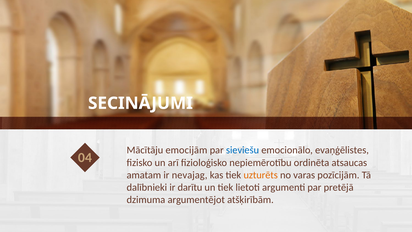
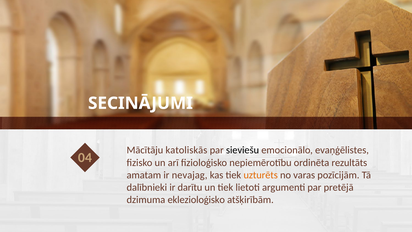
emocijām: emocijām -> katoliskās
sieviešu colour: blue -> black
atsaucas: atsaucas -> rezultāts
argumentējot: argumentējot -> eklezioloģisko
